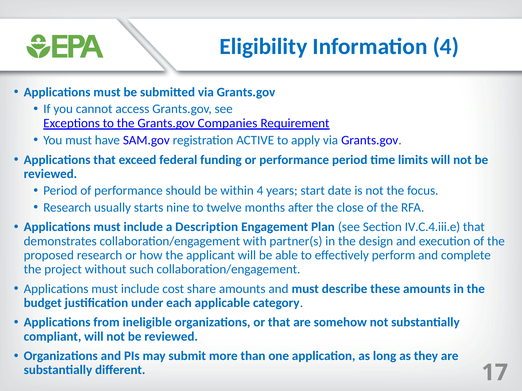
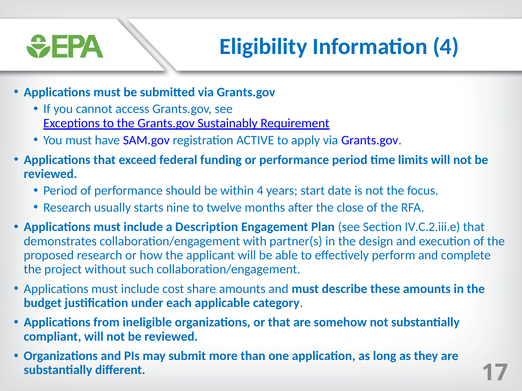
Companies: Companies -> Sustainably
IV.C.4.iii.e: IV.C.4.iii.e -> IV.C.2.iii.e
